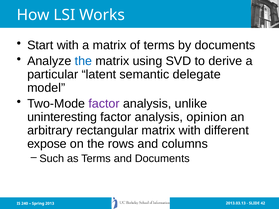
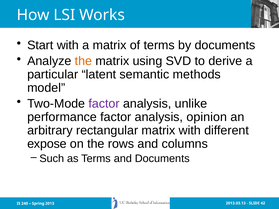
the at (83, 61) colour: blue -> orange
delegate: delegate -> methods
uninteresting: uninteresting -> performance
